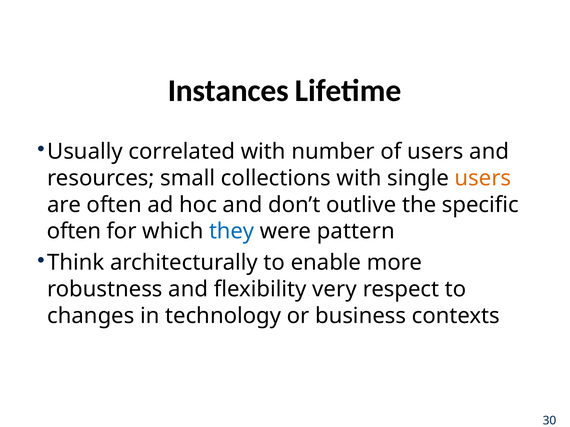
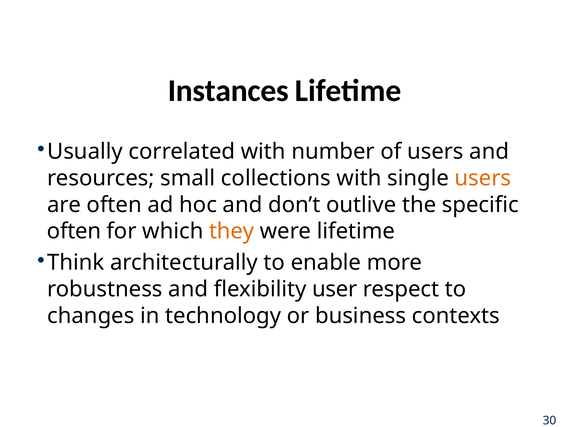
they colour: blue -> orange
were pattern: pattern -> lifetime
very: very -> user
